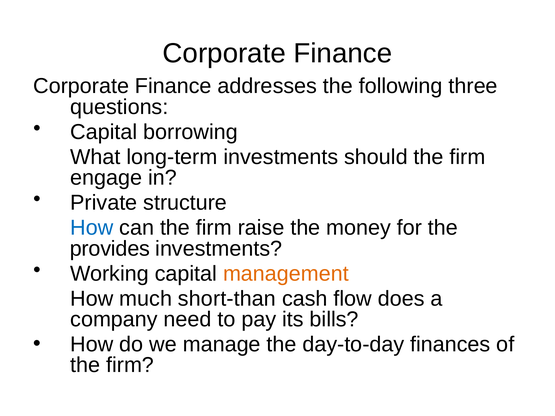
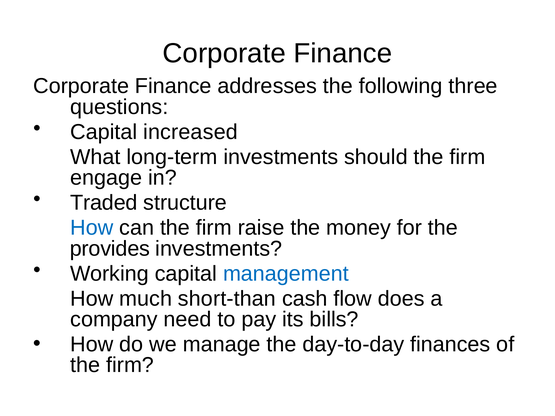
borrowing: borrowing -> increased
Private: Private -> Traded
management colour: orange -> blue
